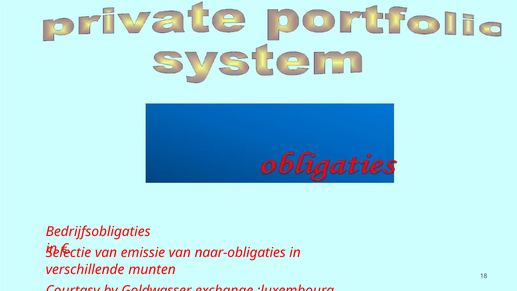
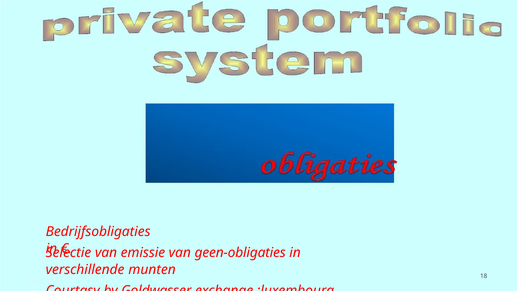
naar-obligaties: naar-obligaties -> geen-obligaties
